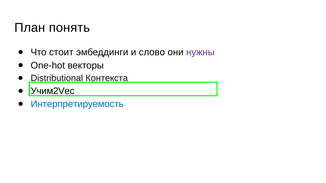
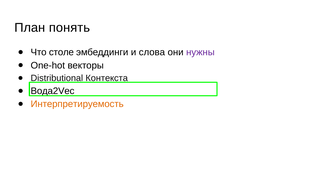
стоит: стоит -> столе
слово: слово -> слова
Учим2Vec: Учим2Vec -> Вода2Vec
Интерпретируемость colour: blue -> orange
